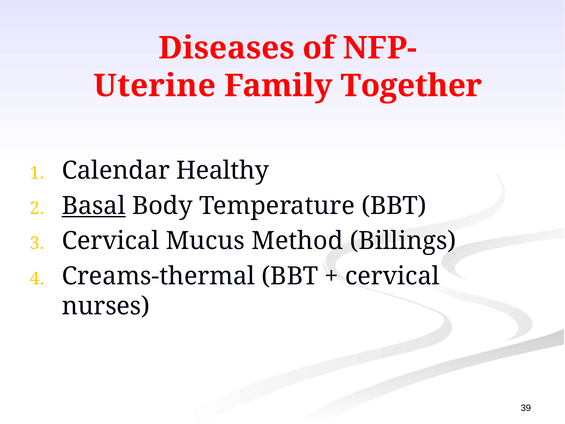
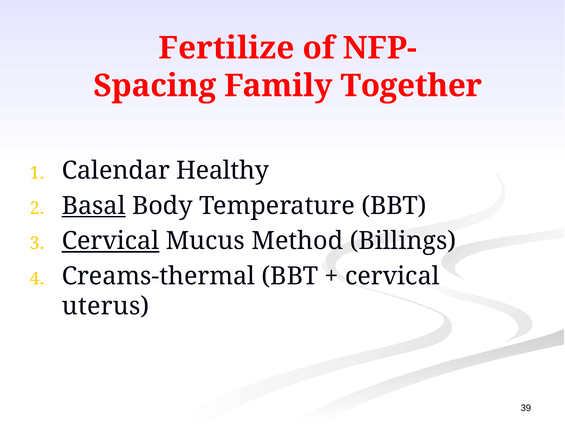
Diseases: Diseases -> Fertilize
Uterine: Uterine -> Spacing
Cervical at (110, 241) underline: none -> present
nurses: nurses -> uterus
